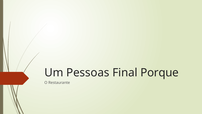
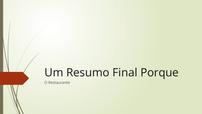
Pessoas: Pessoas -> Resumo
